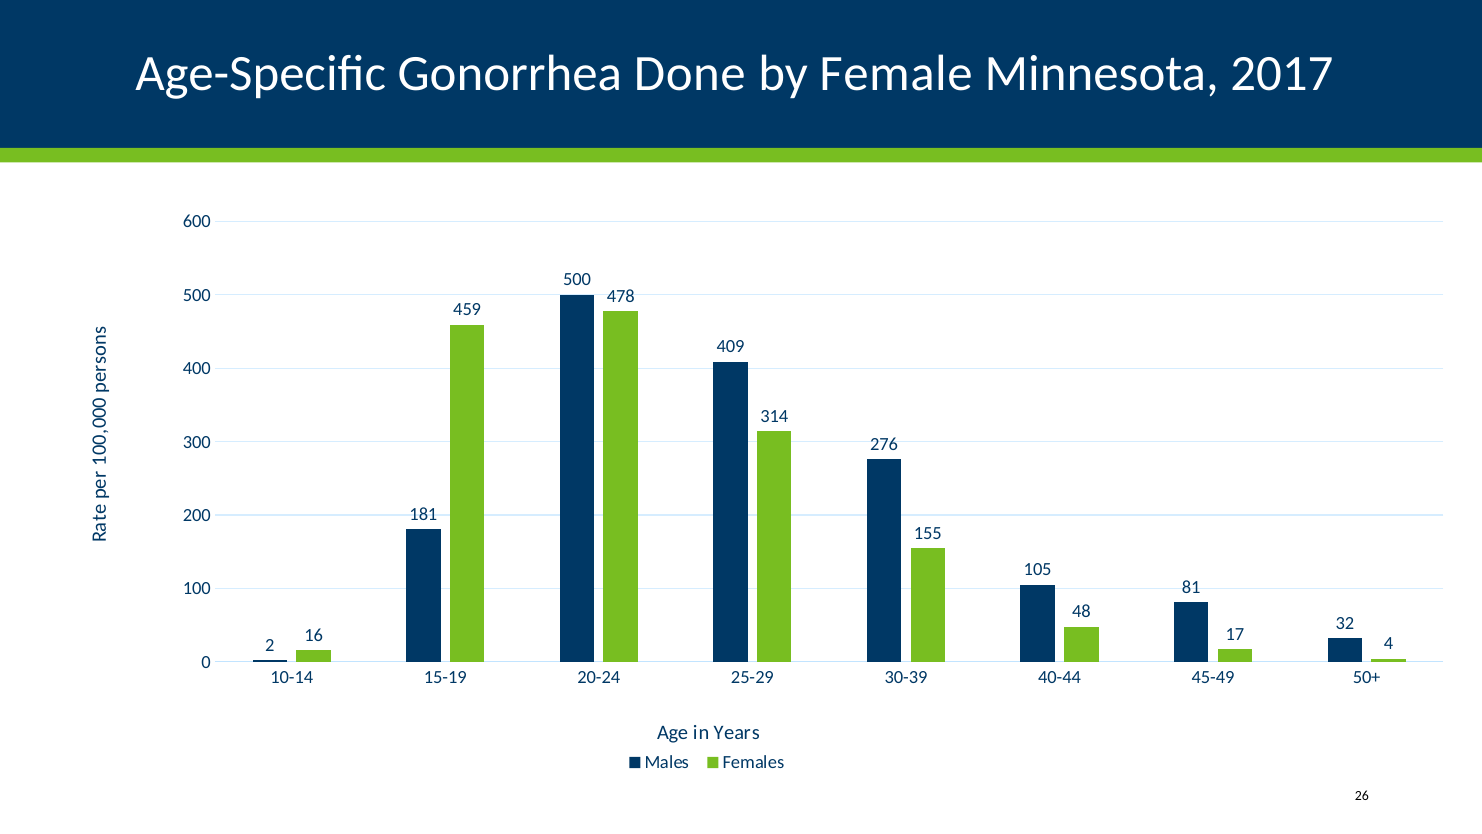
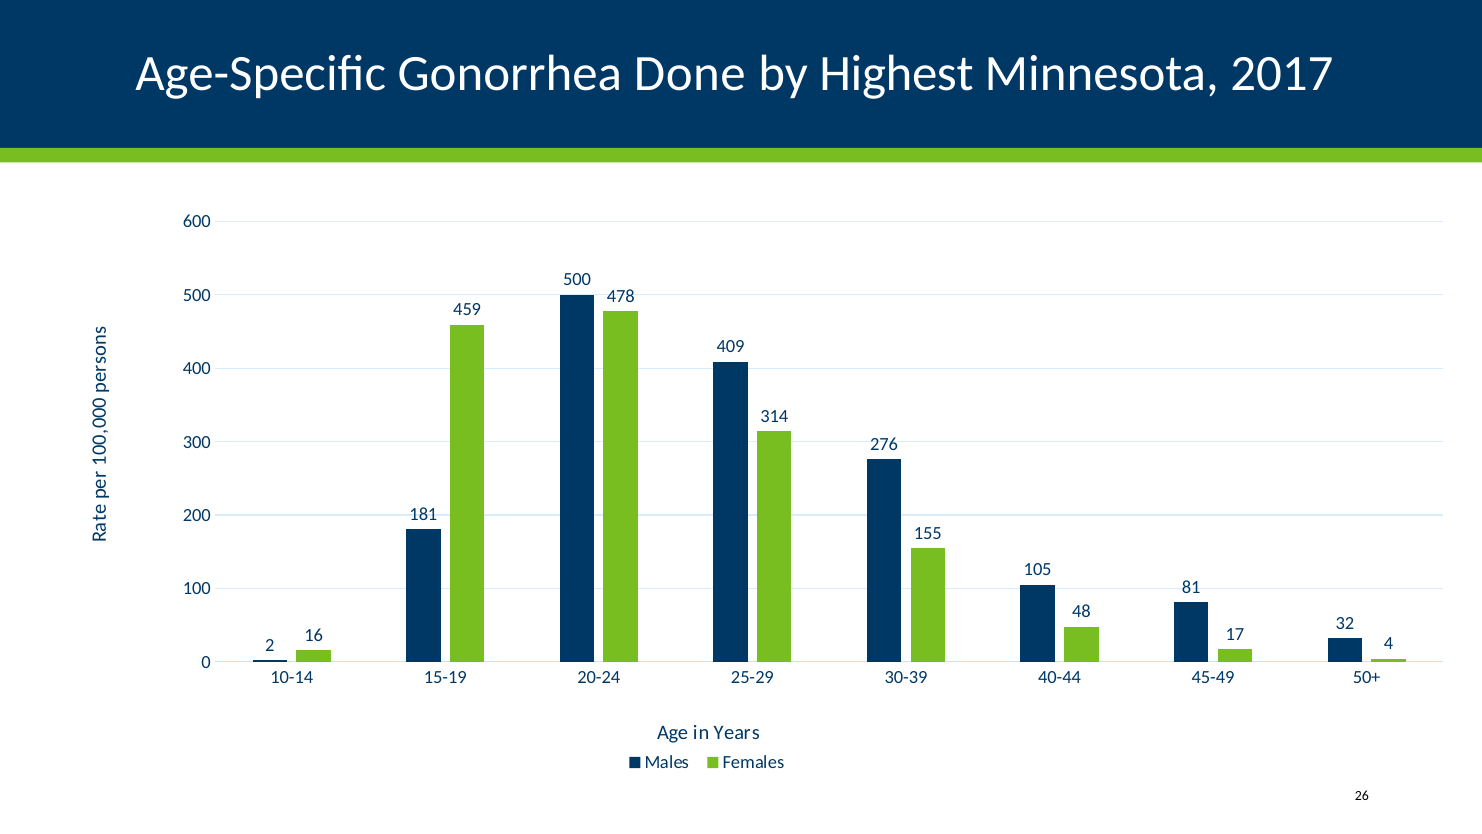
Female: Female -> Highest
